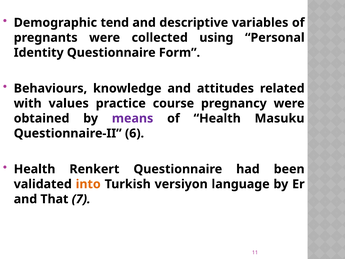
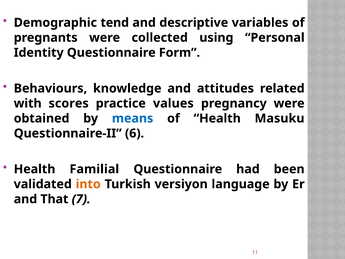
values: values -> scores
course: course -> values
means colour: purple -> blue
Renkert: Renkert -> Familial
